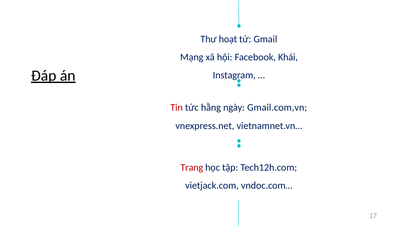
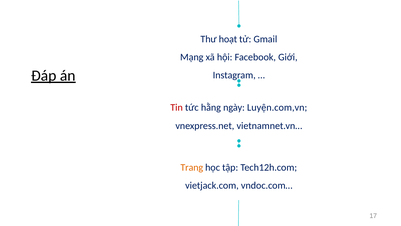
Khái: Khái -> Giới
Gmail.com,vn: Gmail.com,vn -> Luyện.com,vn
Trang colour: red -> orange
